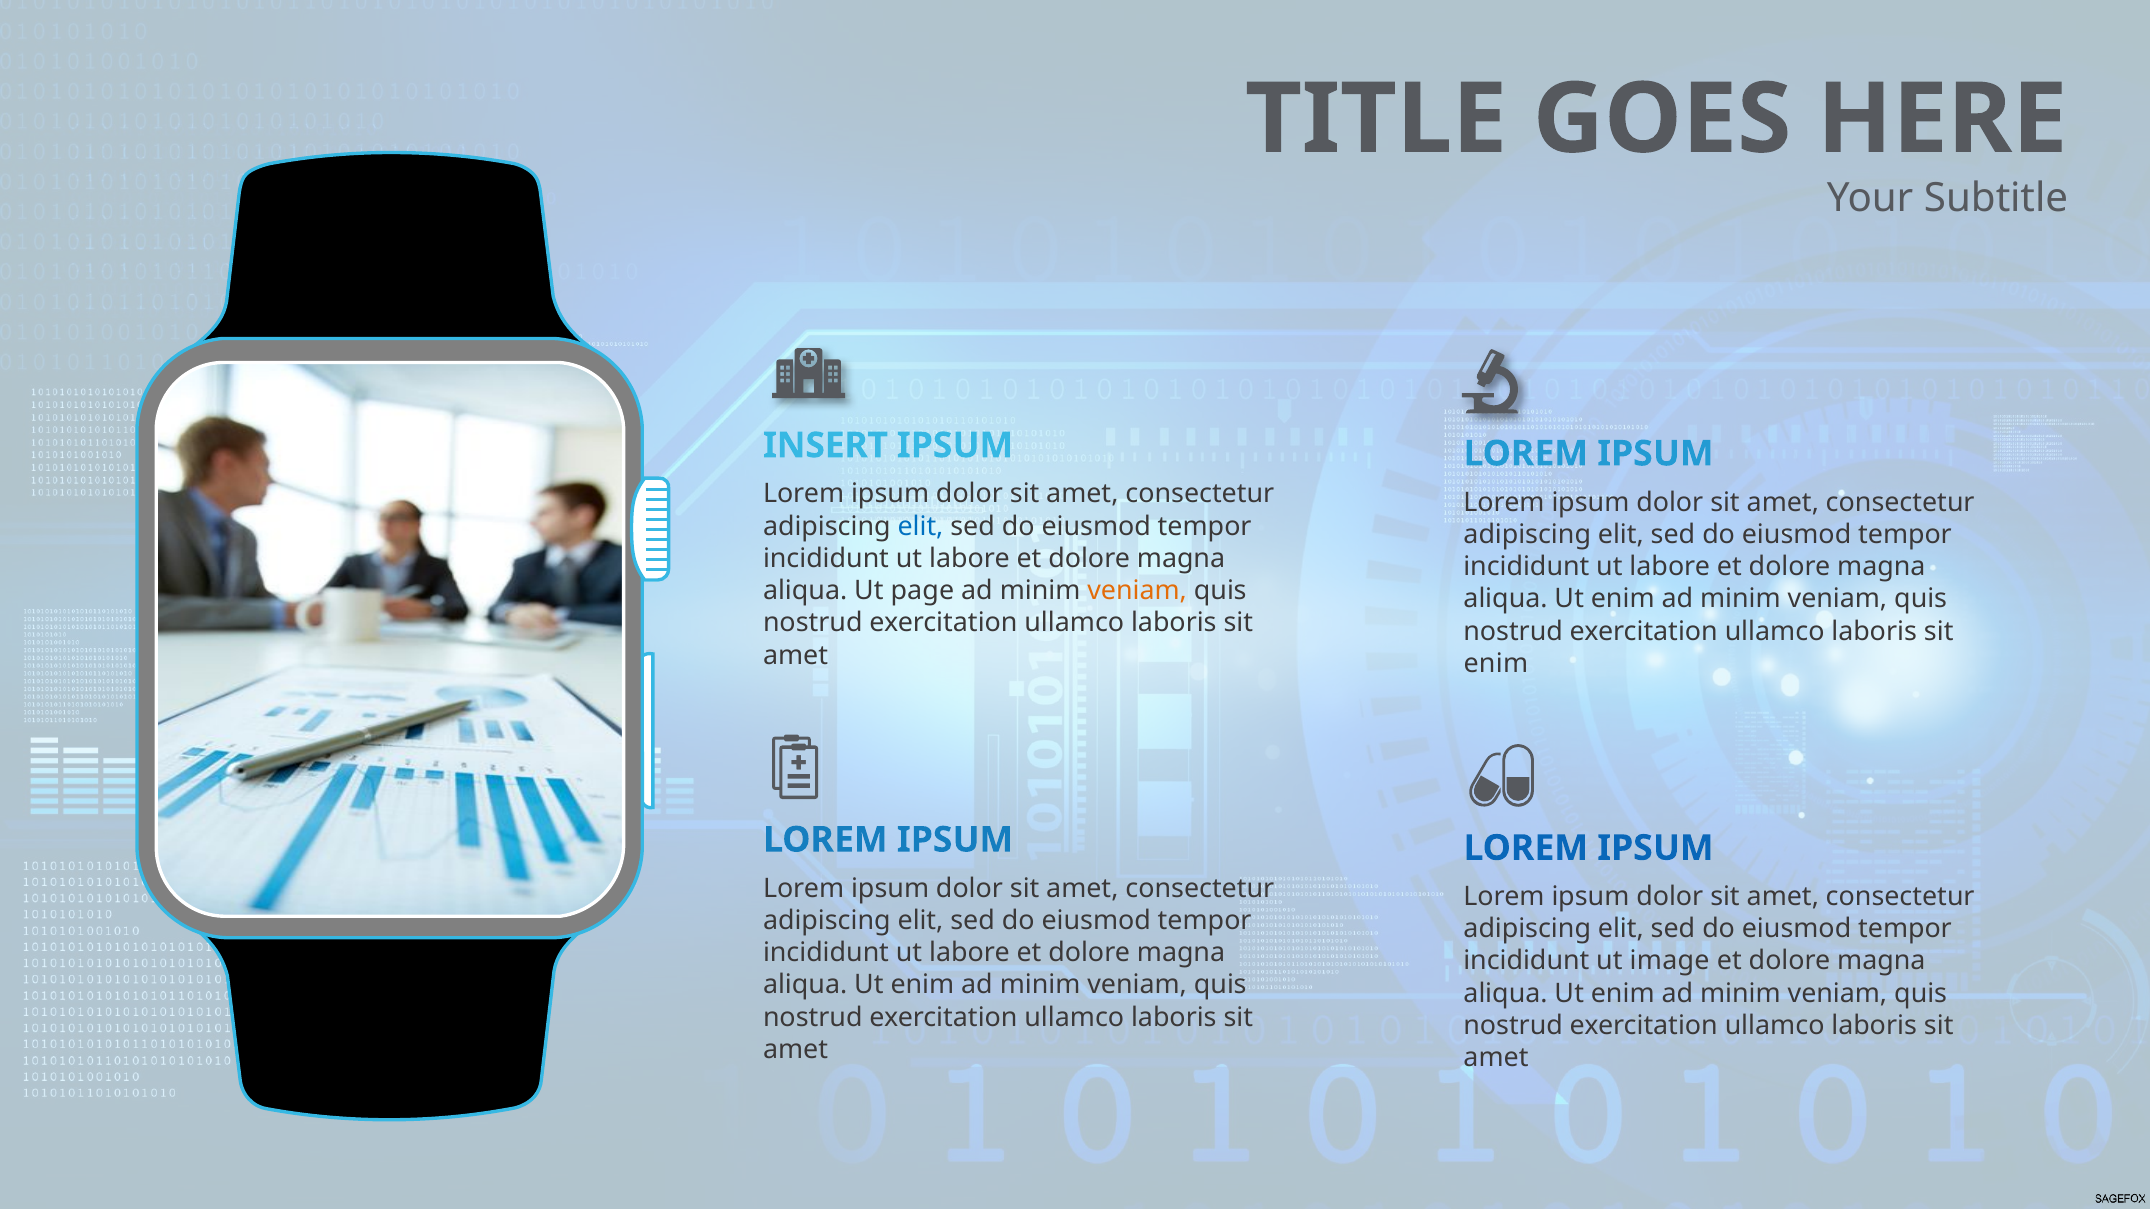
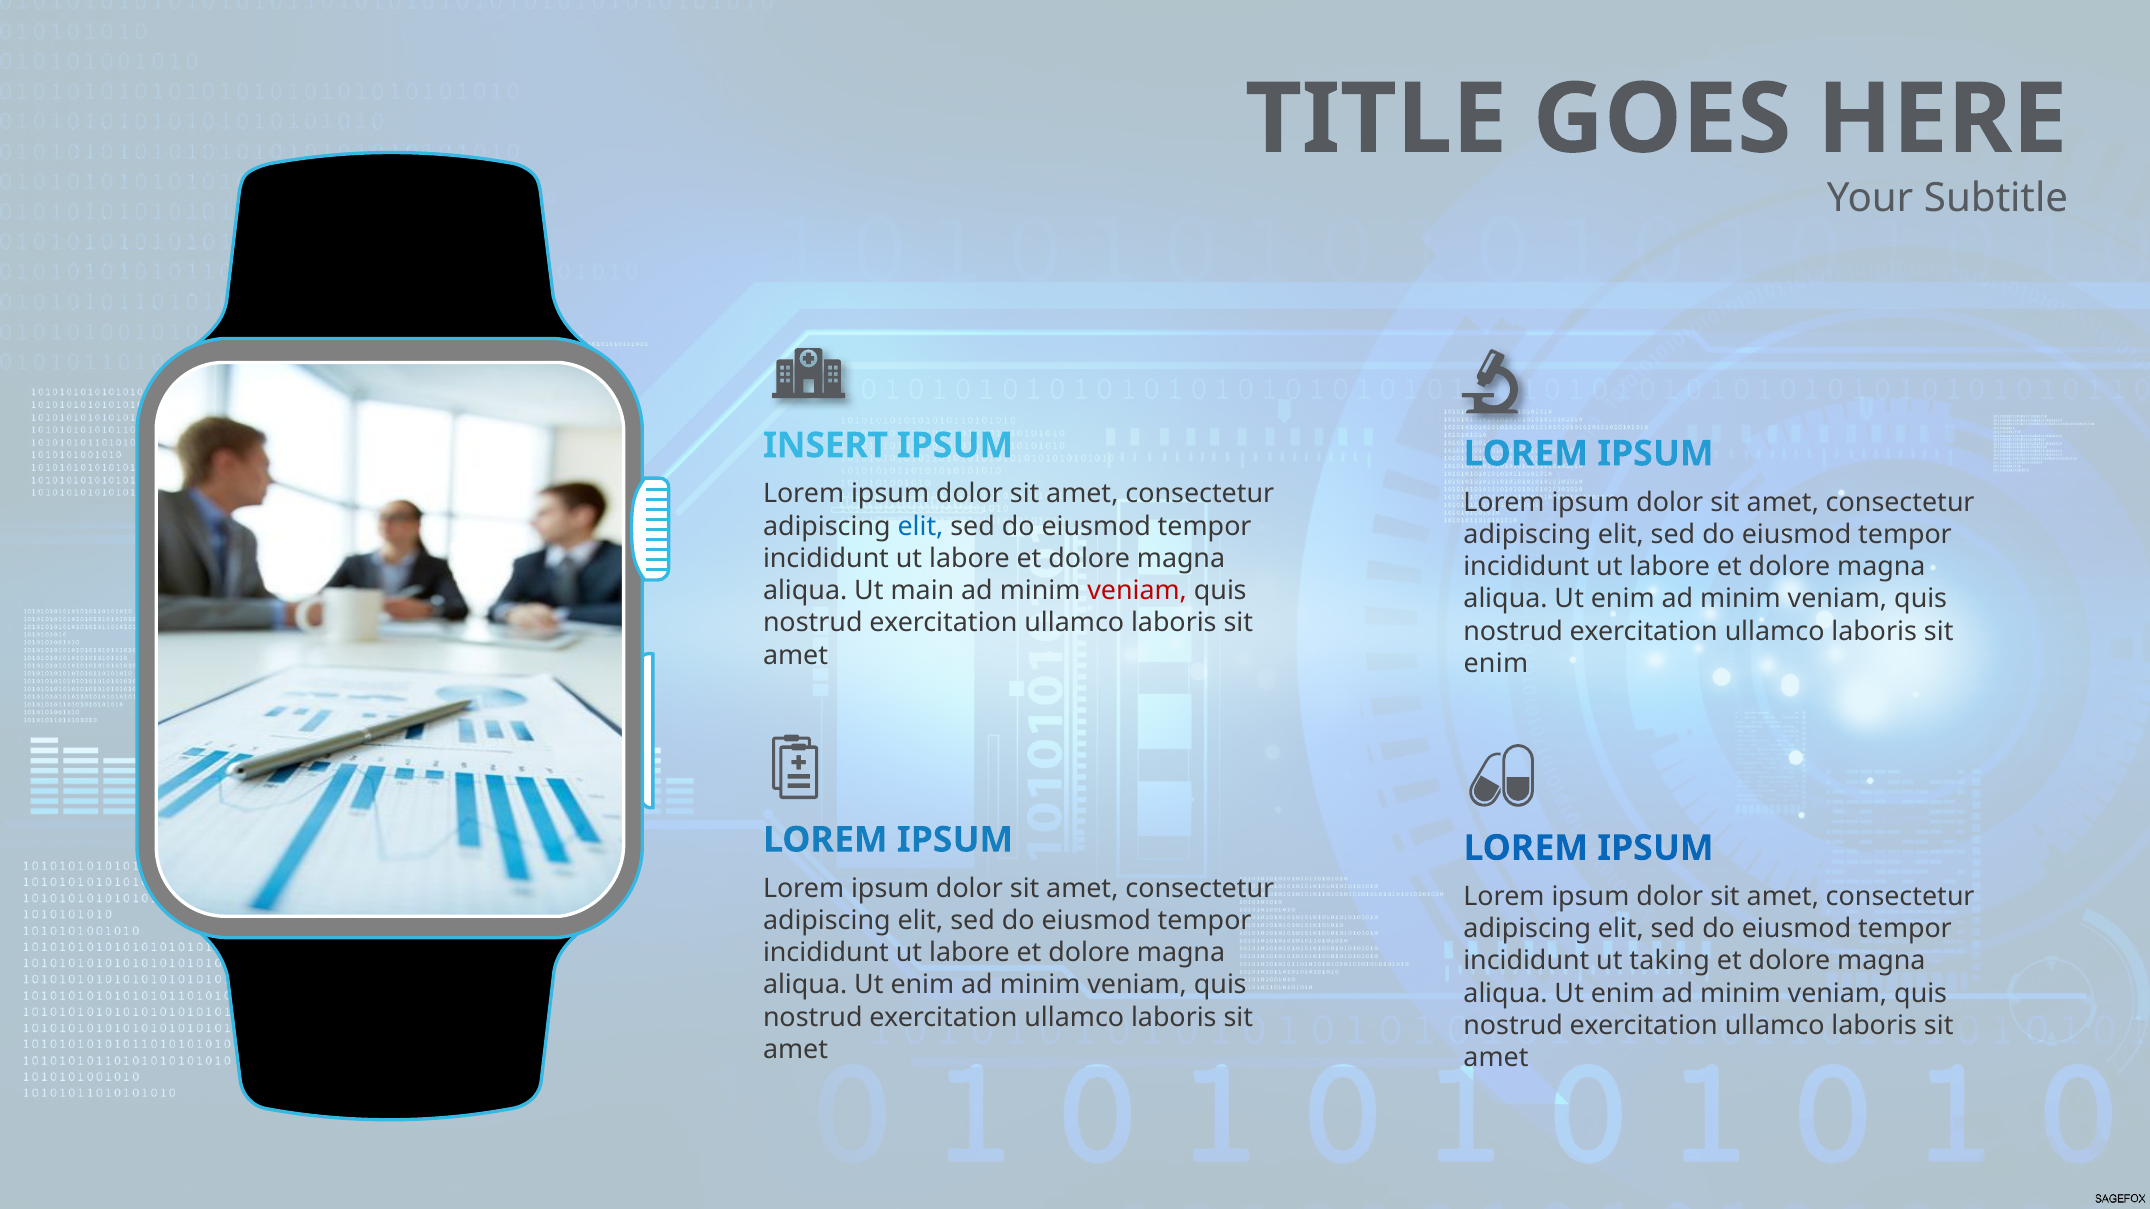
page: page -> main
veniam at (1137, 591) colour: orange -> red
image: image -> taking
